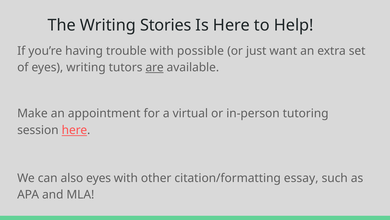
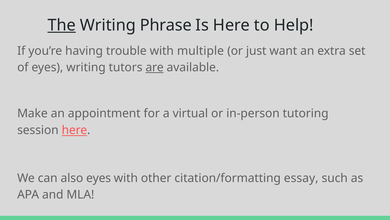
The underline: none -> present
Stories: Stories -> Phrase
possible: possible -> multiple
